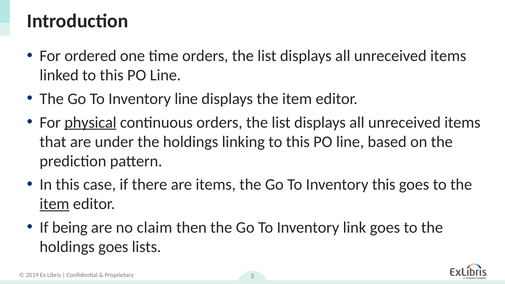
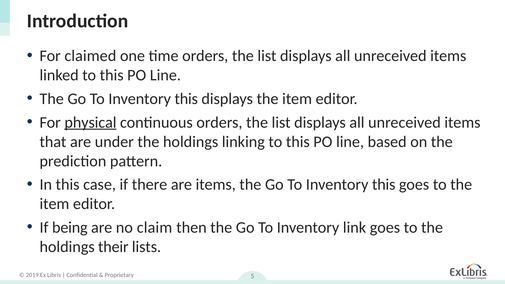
ordered: ordered -> claimed
line at (186, 99): line -> this
item at (54, 204) underline: present -> none
holdings goes: goes -> their
